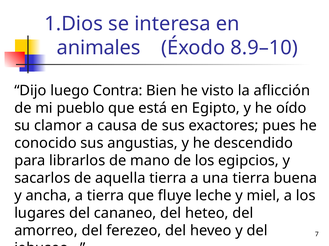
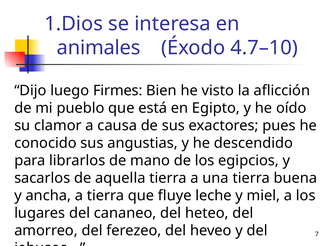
8.9–10: 8.9–10 -> 4.7–10
Contra: Contra -> Firmes
